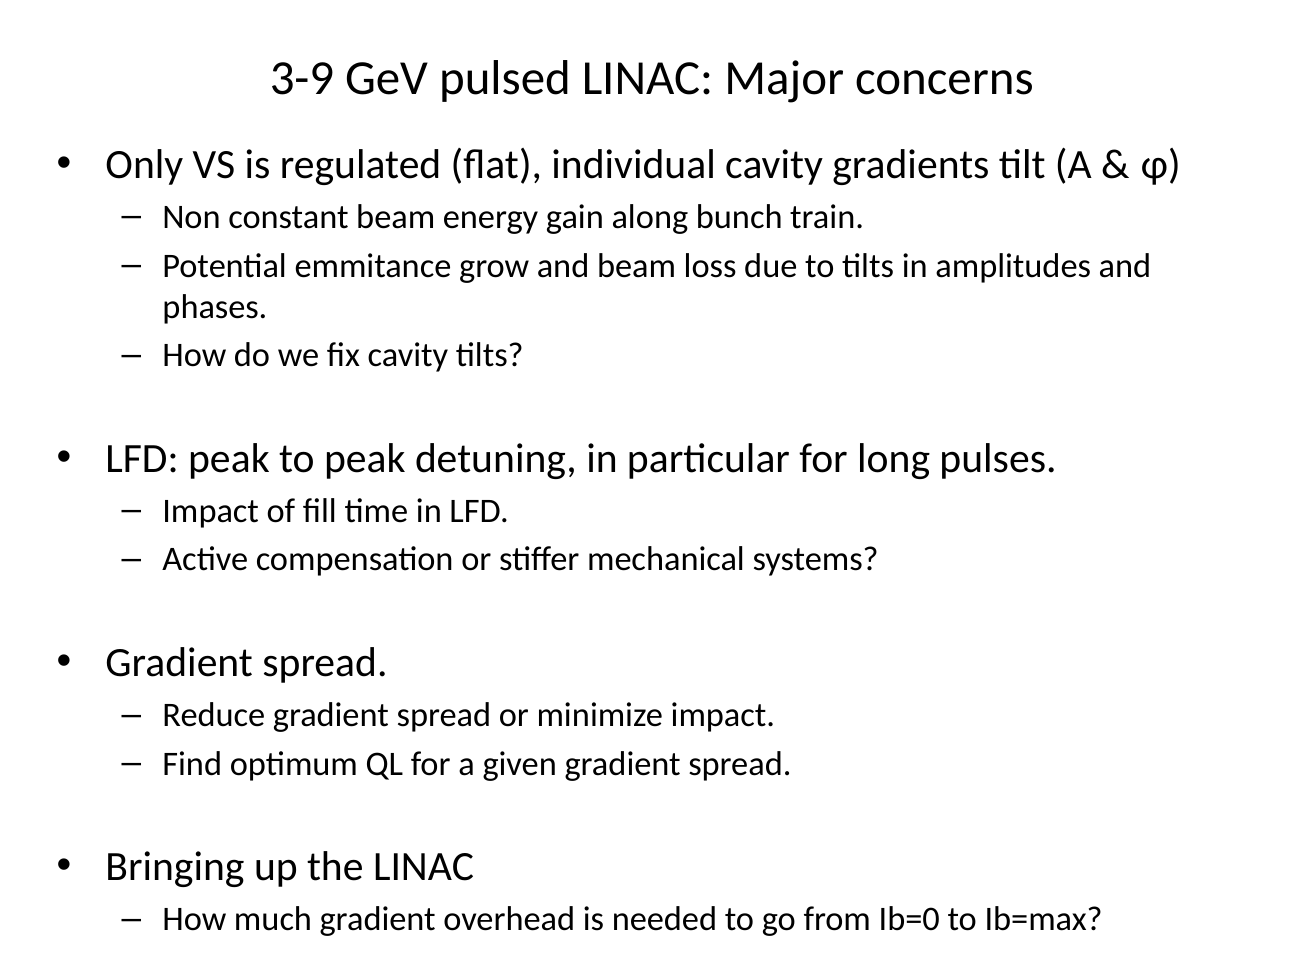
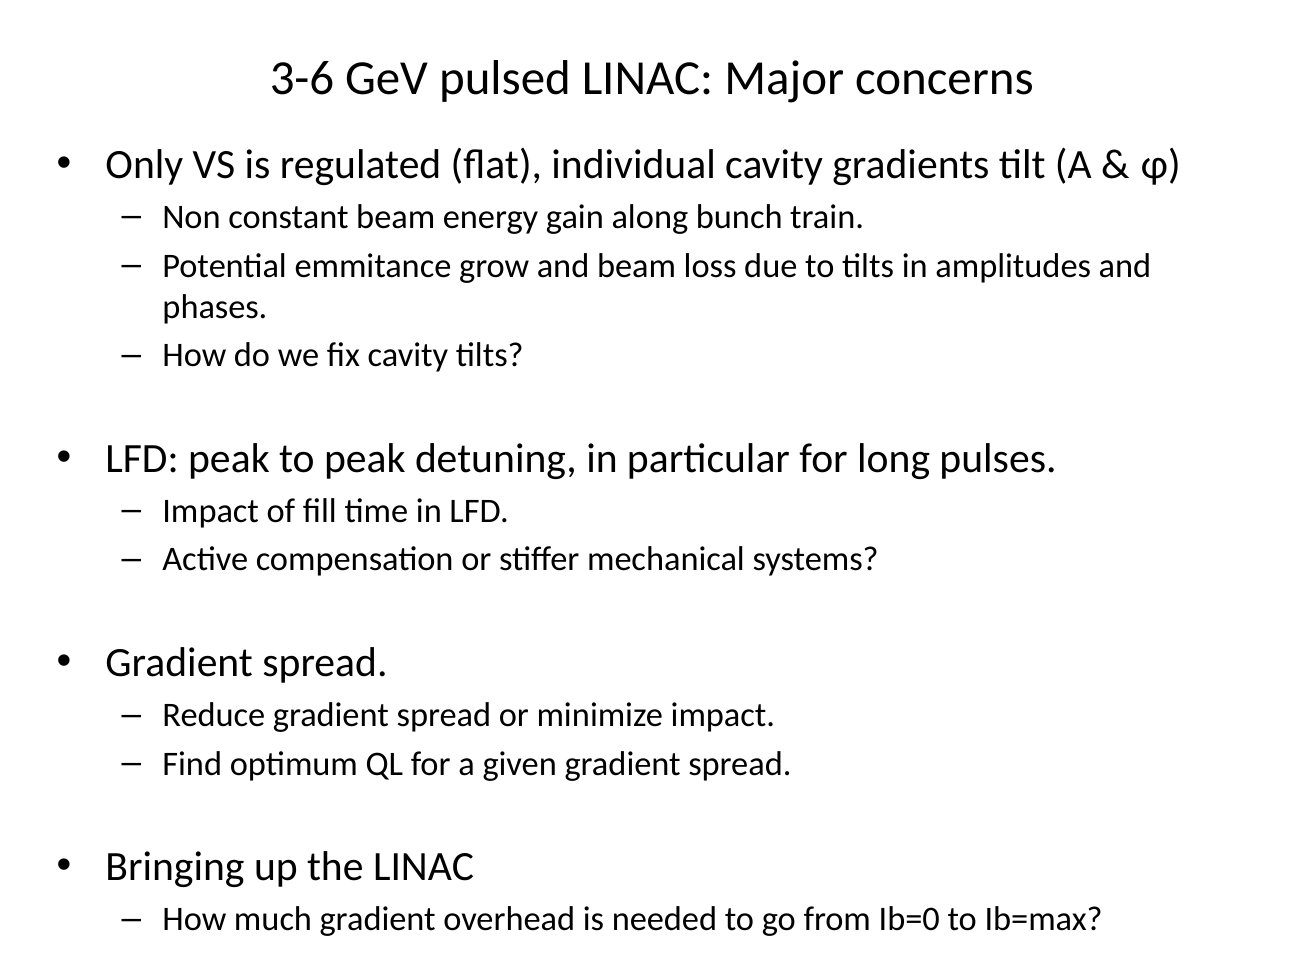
3-9: 3-9 -> 3-6
